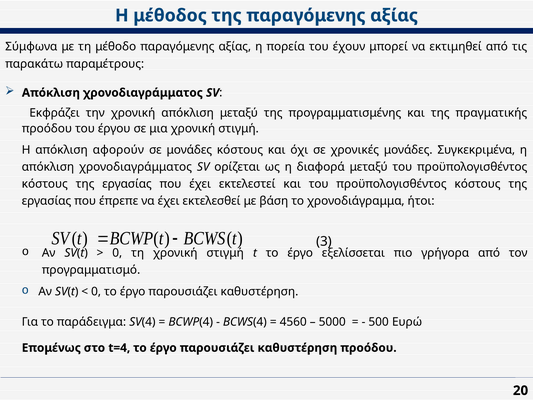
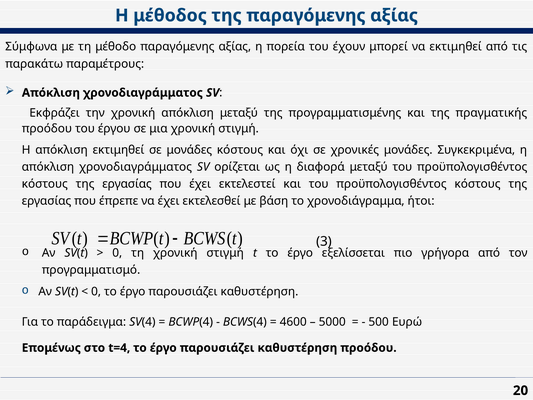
απόκλιση αφορούν: αφορούν -> εκτιμηθεί
4560: 4560 -> 4600
